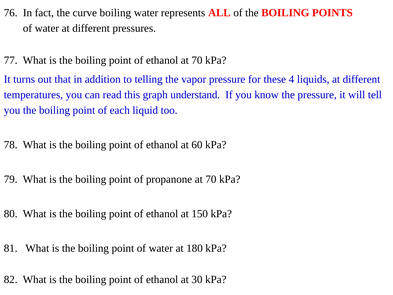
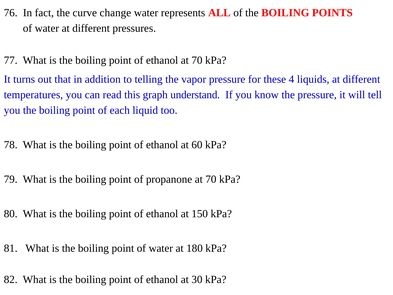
curve boiling: boiling -> change
